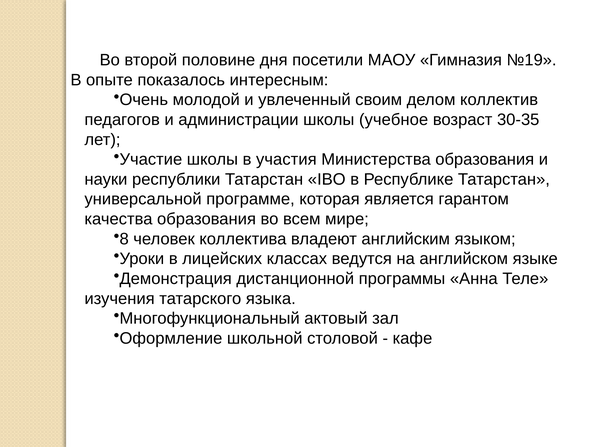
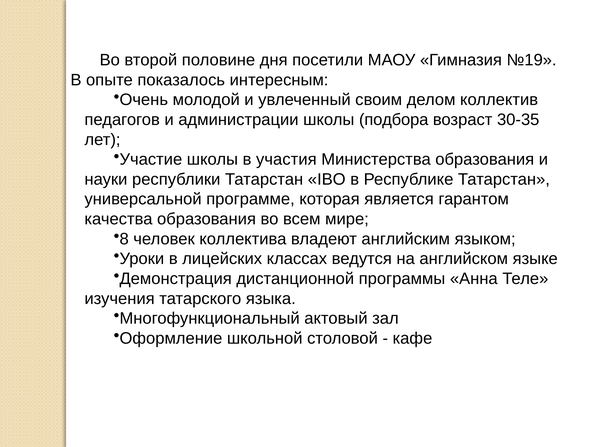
учебное: учебное -> подбора
